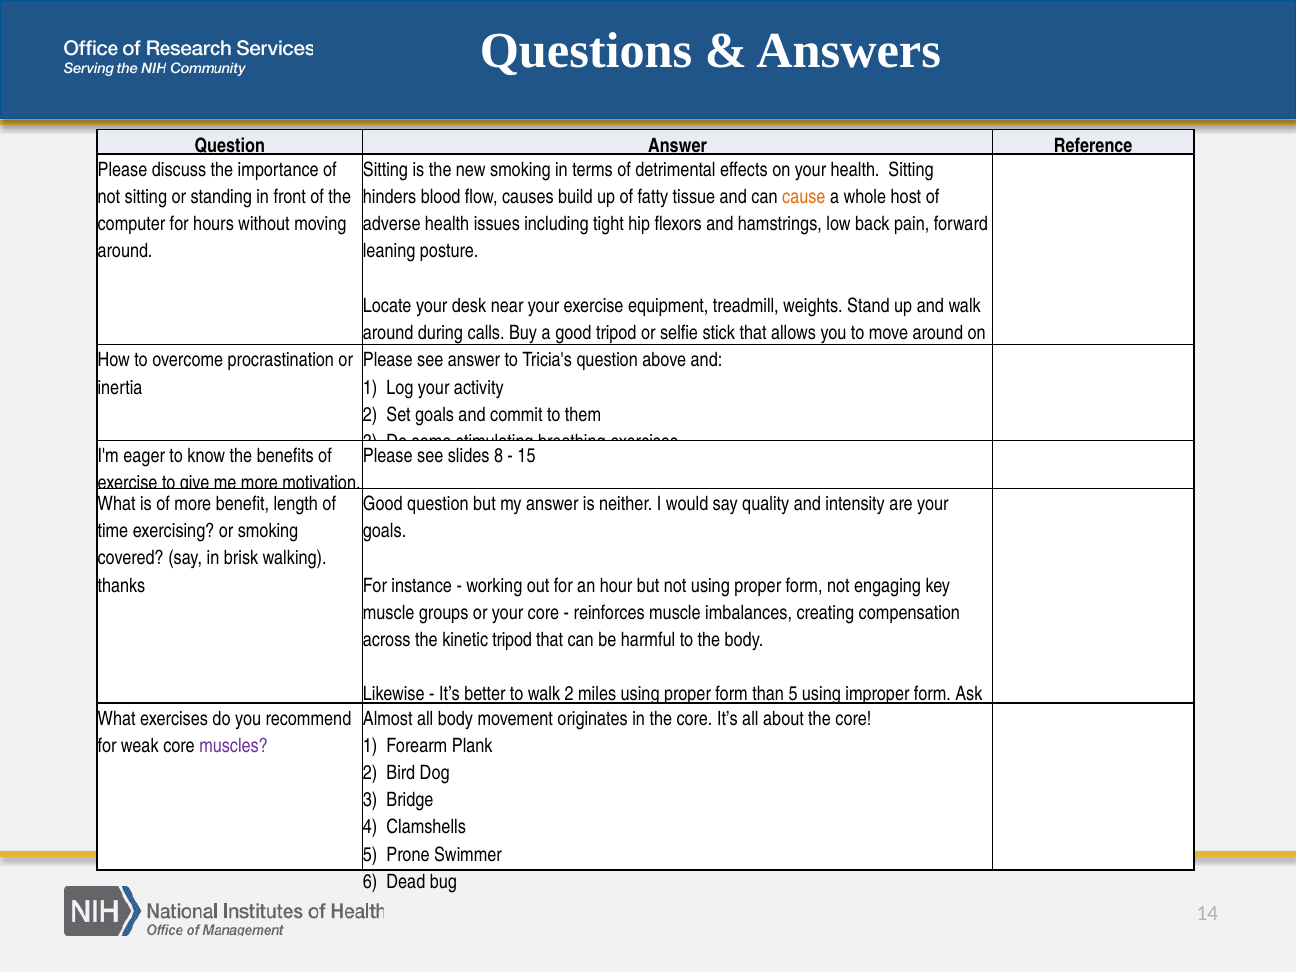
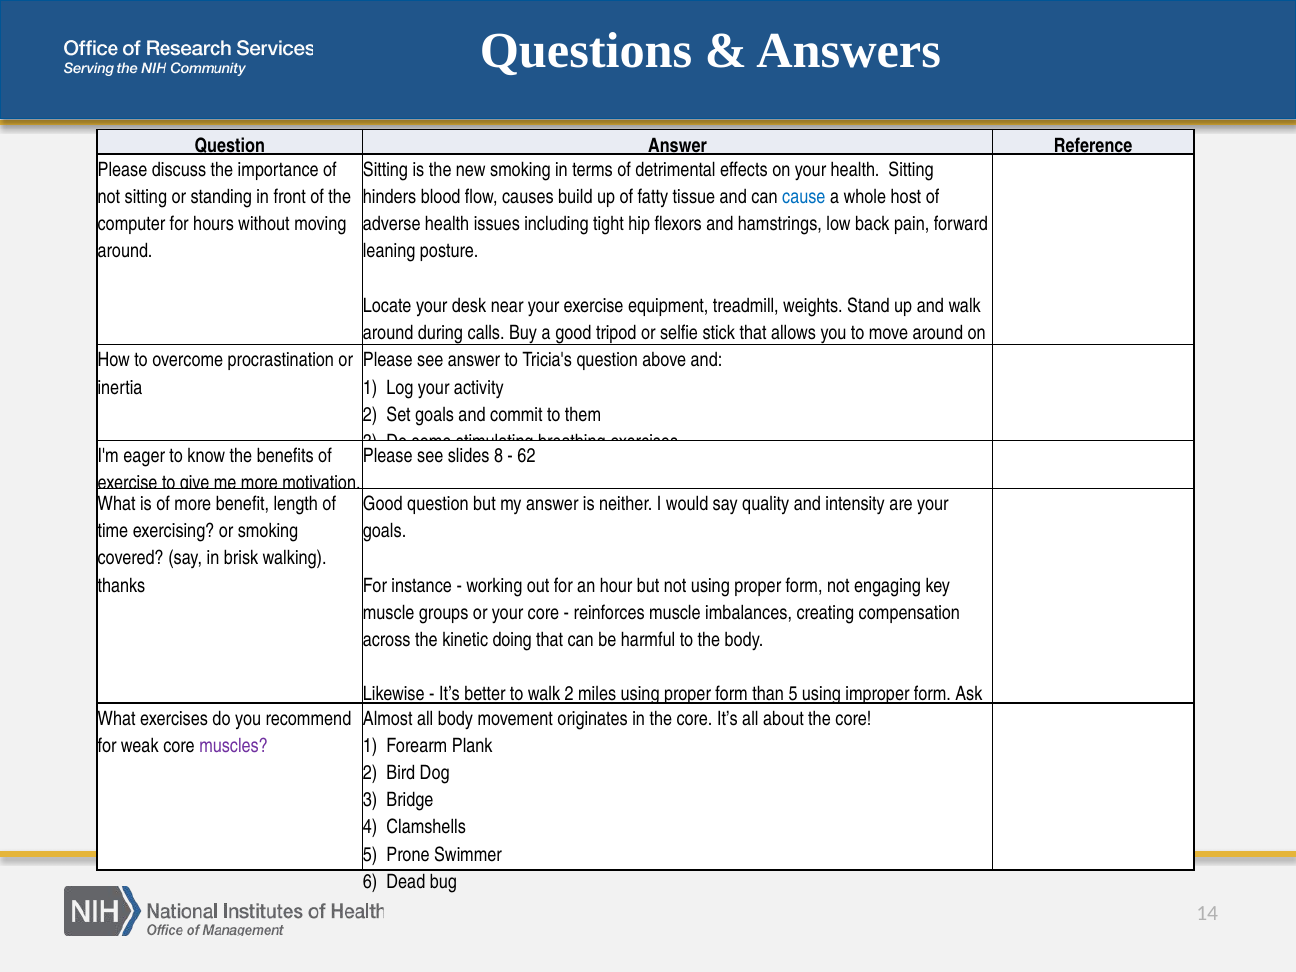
cause colour: orange -> blue
15: 15 -> 62
kinetic tripod: tripod -> doing
